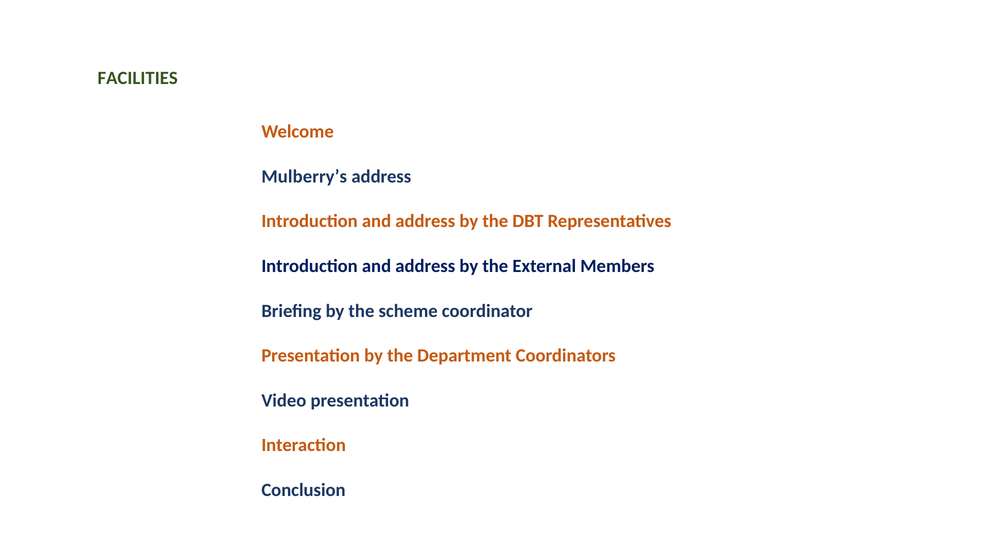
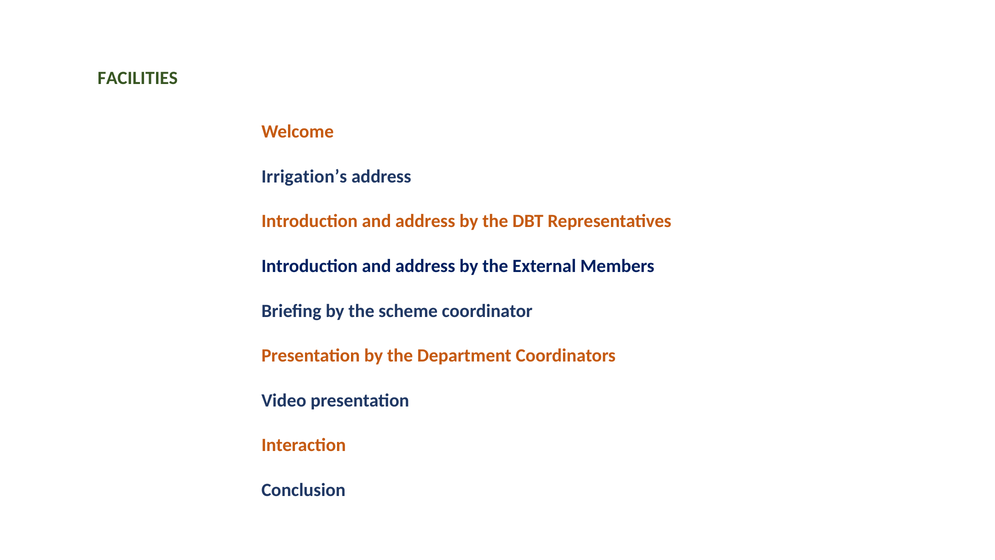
Mulberry’s: Mulberry’s -> Irrigation’s
